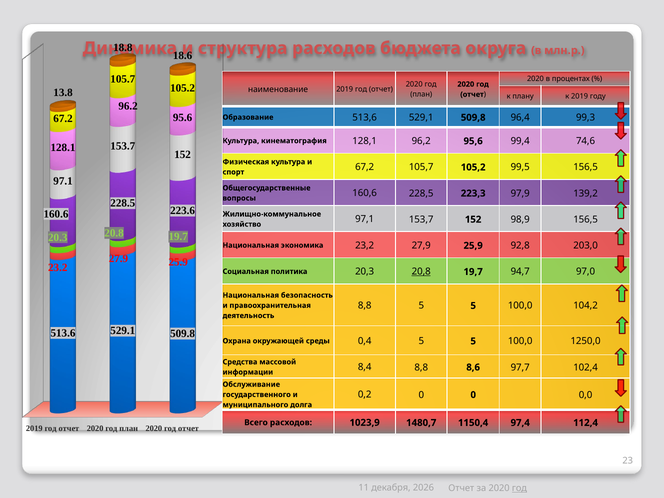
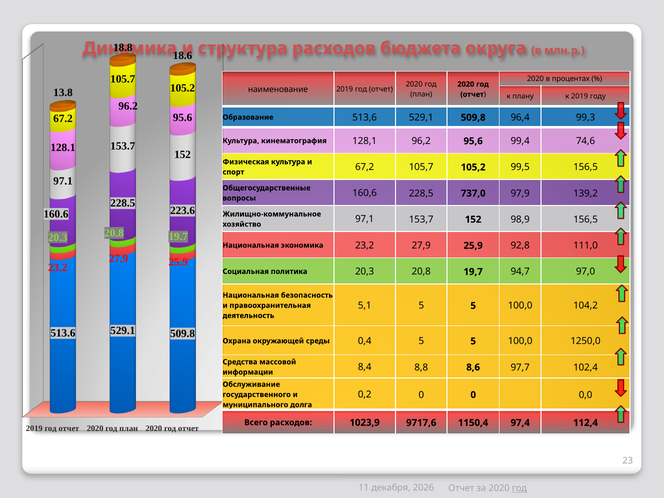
223,3: 223,3 -> 737,0
203,0: 203,0 -> 111,0
20,8 underline: present -> none
8,8 at (365, 306): 8,8 -> 5,1
1480,7: 1480,7 -> 9717,6
